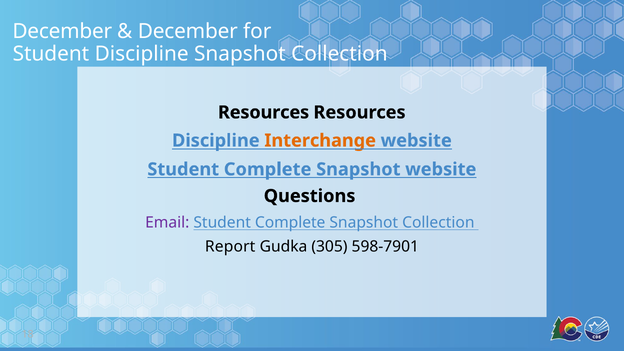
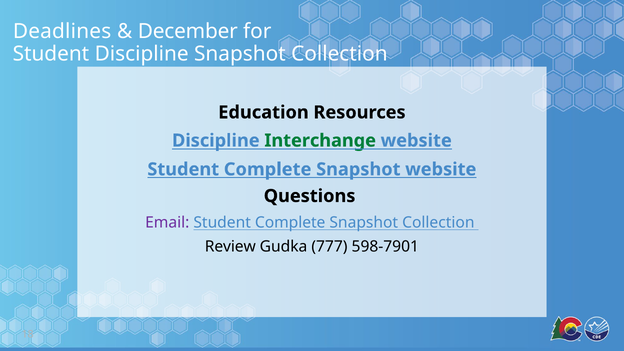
December at (62, 31): December -> Deadlines
Resources at (264, 112): Resources -> Education
Interchange colour: orange -> green
Report: Report -> Review
305: 305 -> 777
